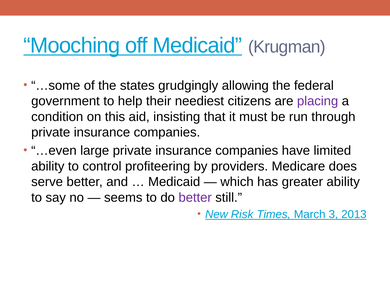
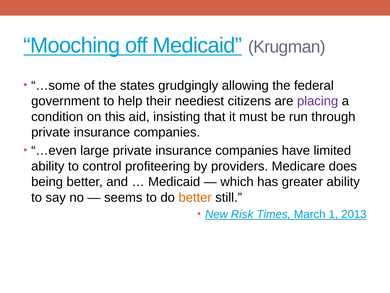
serve: serve -> being
better at (195, 197) colour: purple -> orange
3: 3 -> 1
